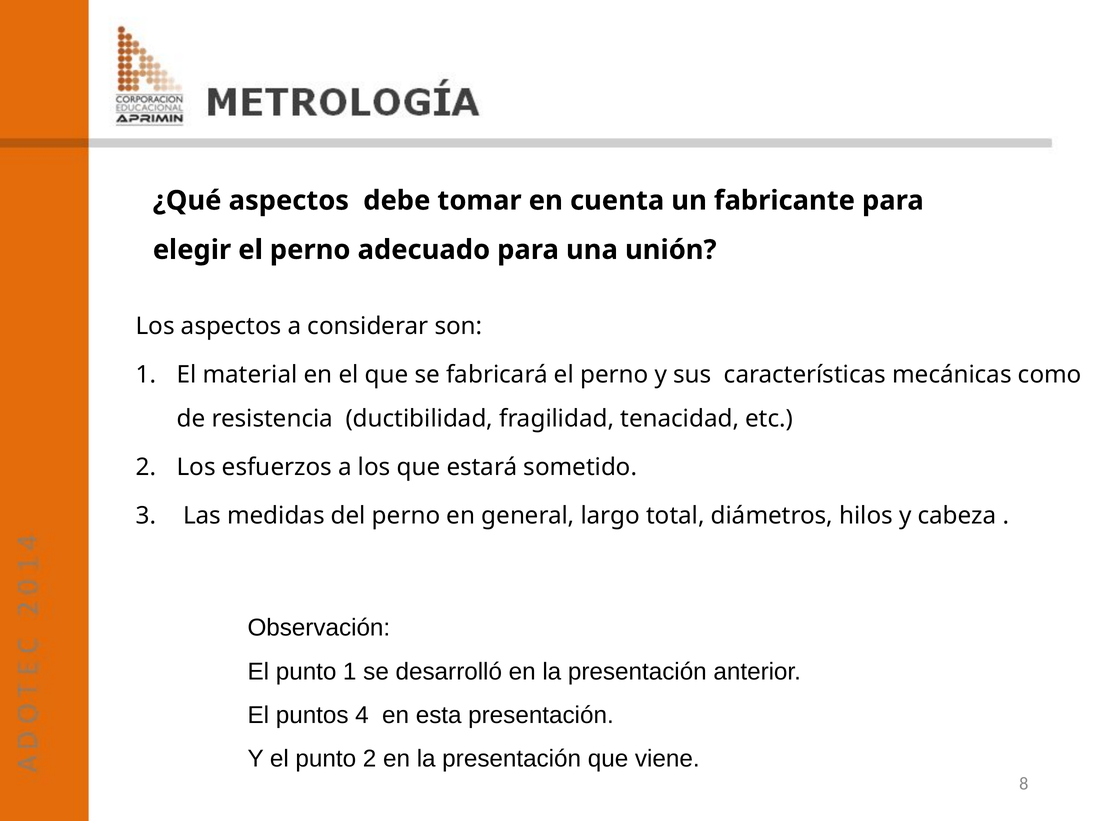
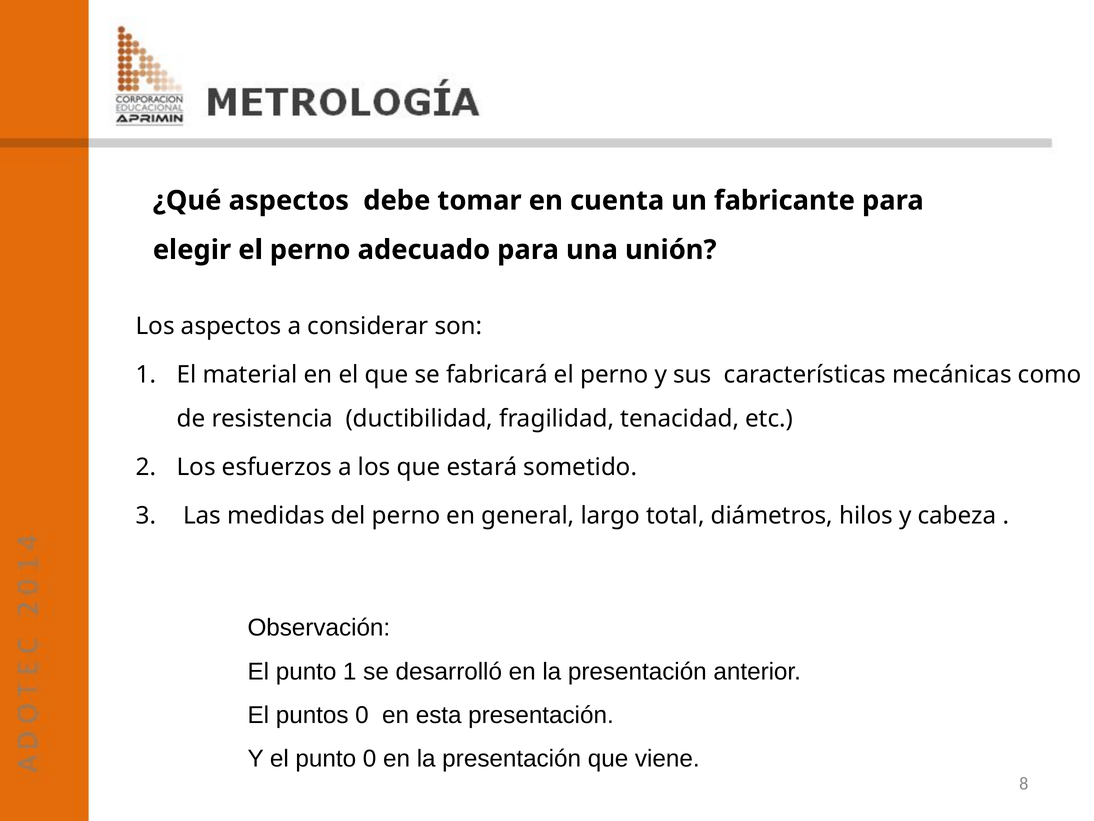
puntos 4: 4 -> 0
punto 2: 2 -> 0
